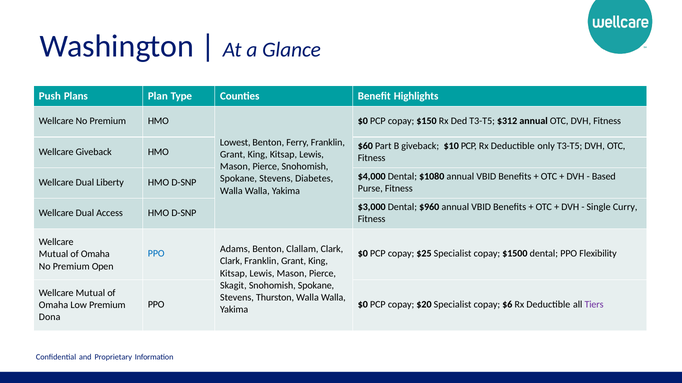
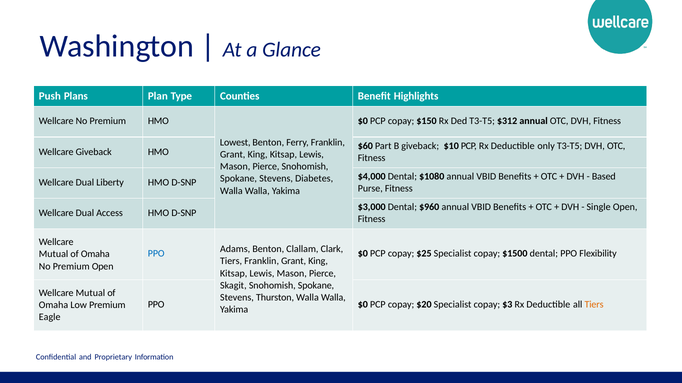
Single Curry: Curry -> Open
Clark at (231, 262): Clark -> Tiers
$6: $6 -> $3
Tiers at (594, 305) colour: purple -> orange
Dona: Dona -> Eagle
